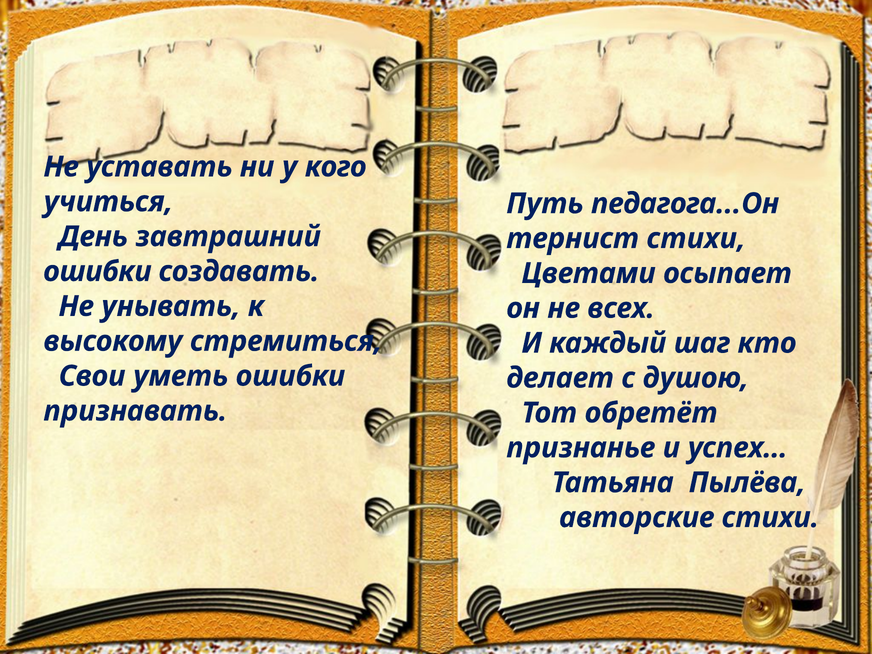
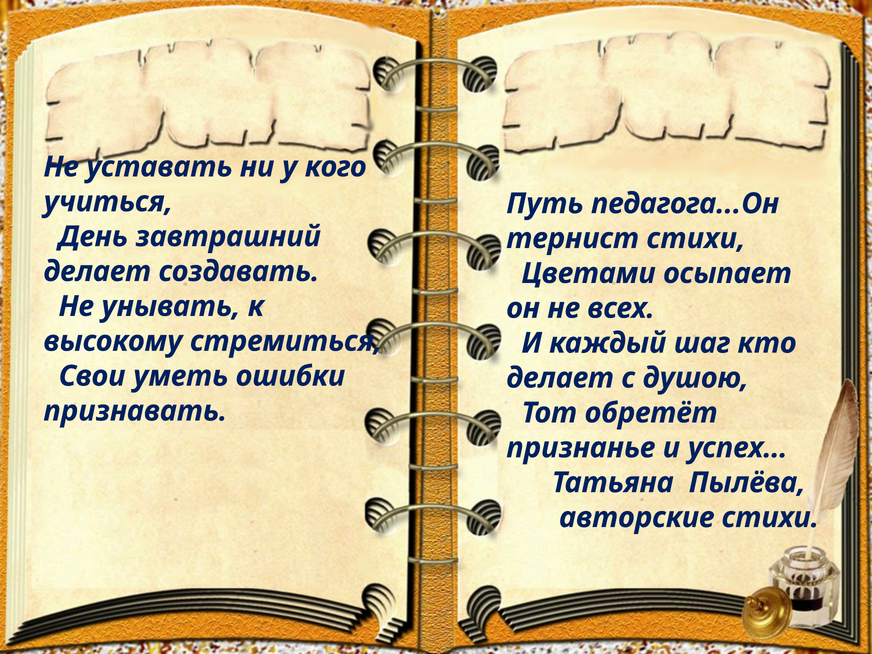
ошибки at (97, 271): ошибки -> делает
